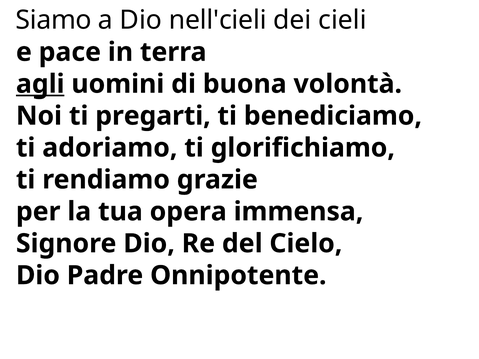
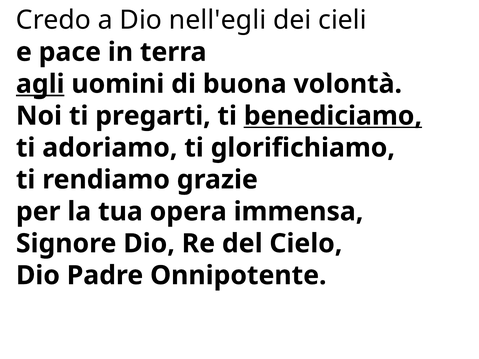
Siamo: Siamo -> Credo
nell'cieli: nell'cieli -> nell'egli
benediciamo underline: none -> present
